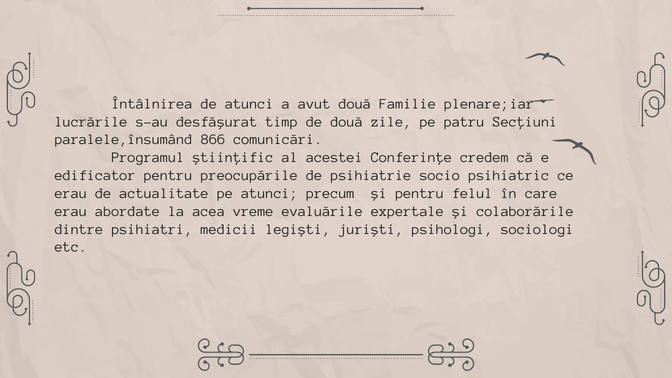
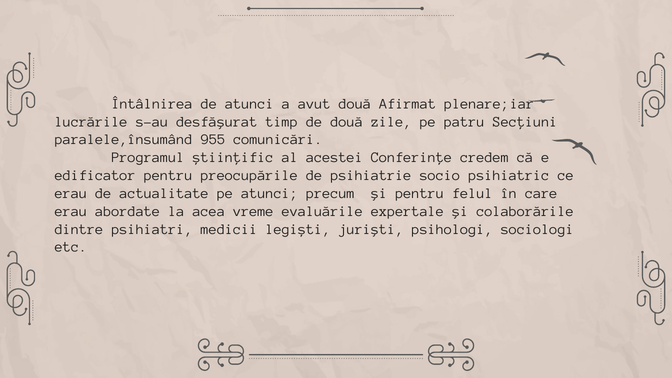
Familie: Familie -> Afirmat
866: 866 -> 955
